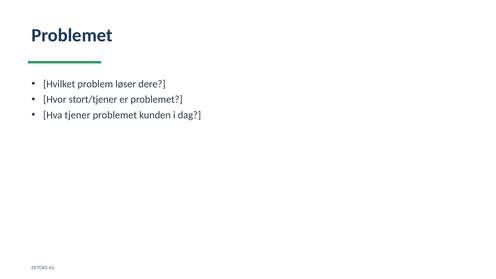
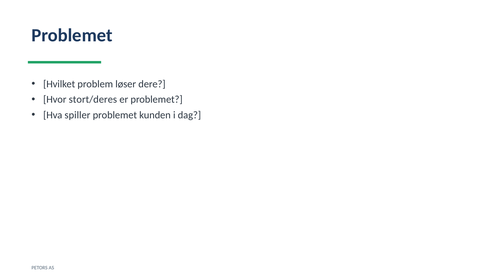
stort/tjener: stort/tjener -> stort/deres
tjener: tjener -> spiller
